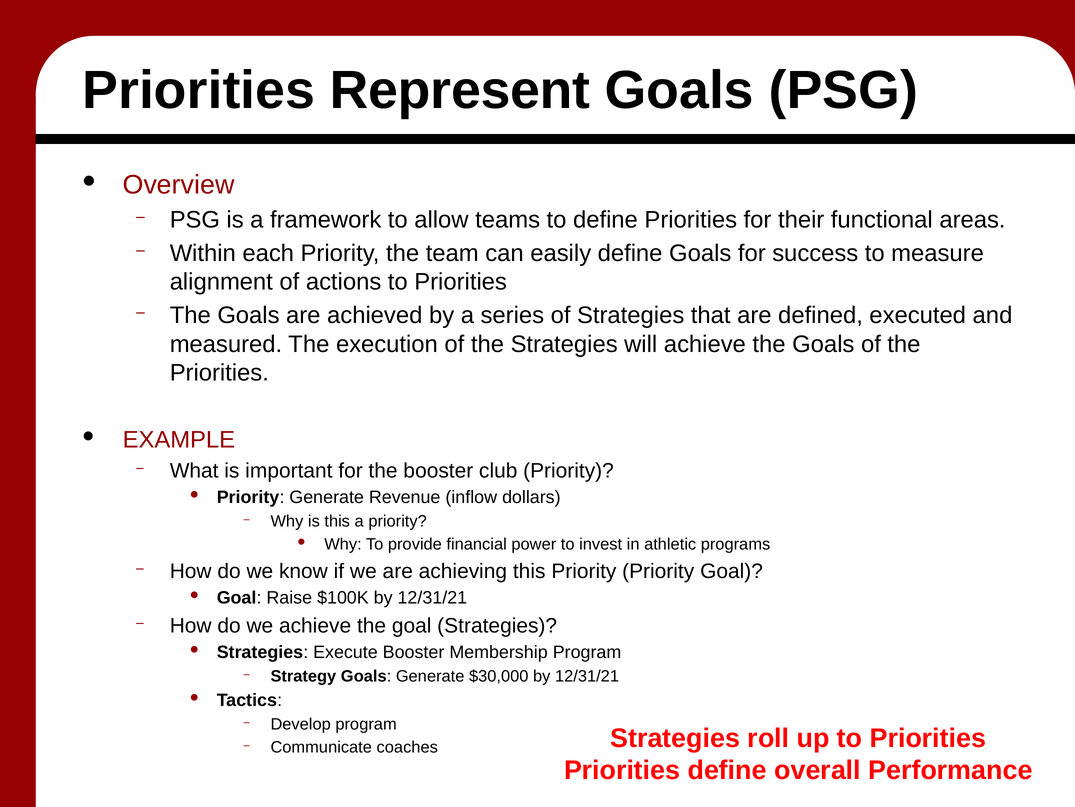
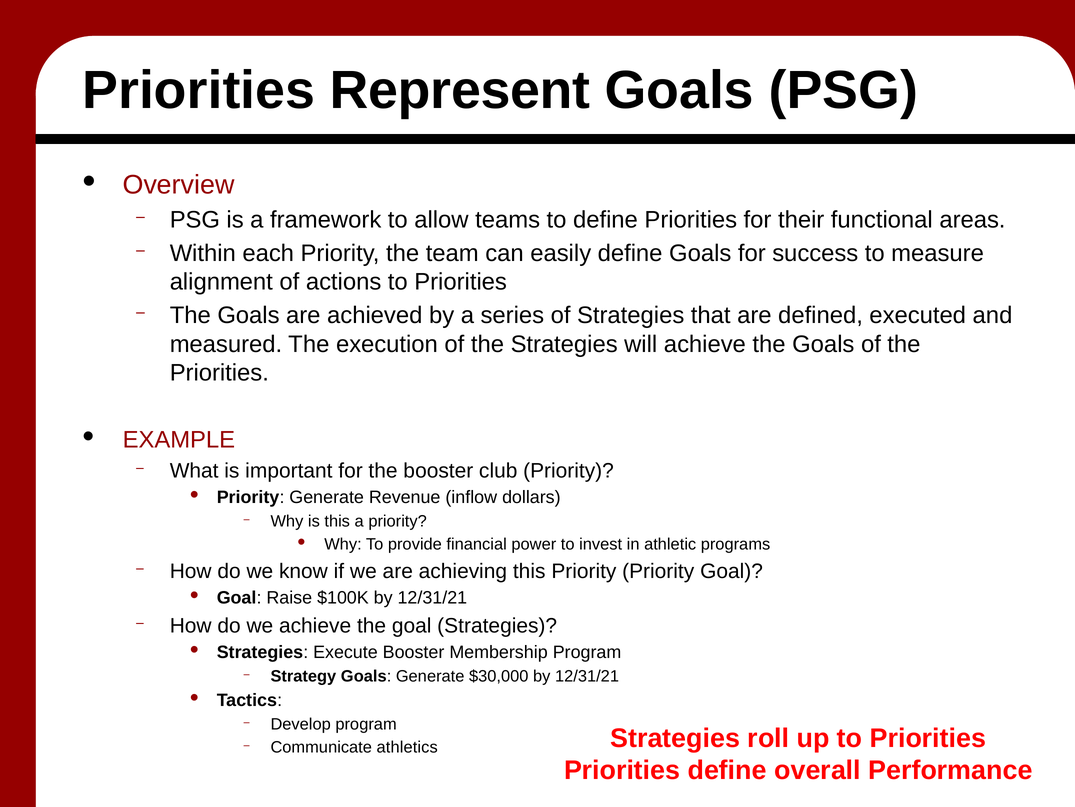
coaches: coaches -> athletics
